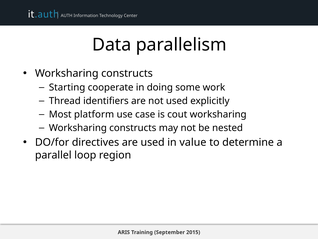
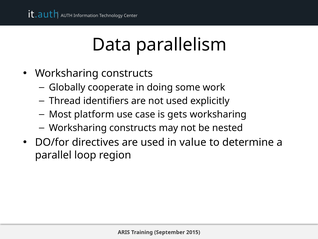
Starting: Starting -> Globally
cout: cout -> gets
